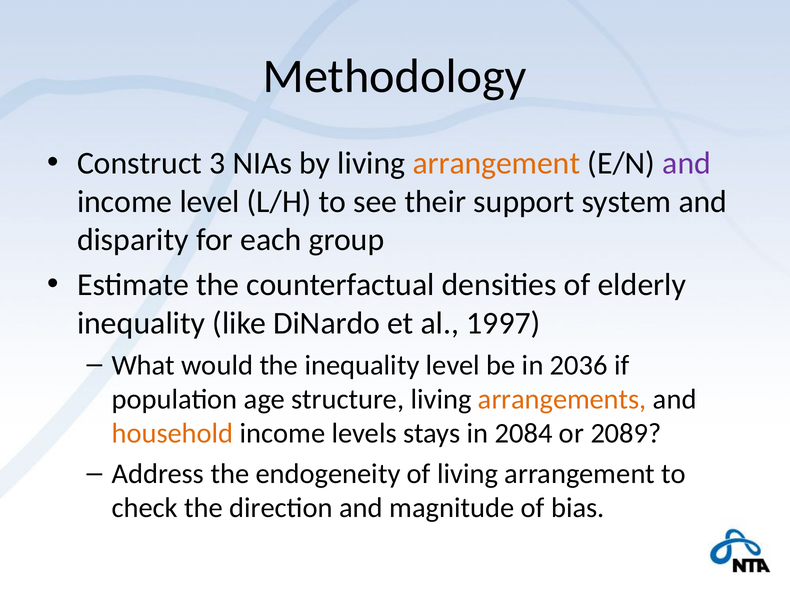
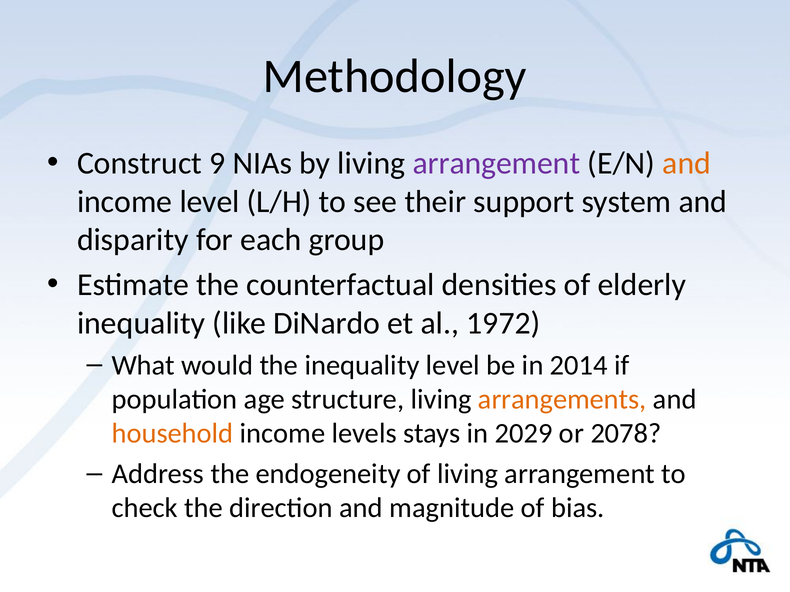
3: 3 -> 9
arrangement at (496, 164) colour: orange -> purple
and at (687, 164) colour: purple -> orange
1997: 1997 -> 1972
2036: 2036 -> 2014
2084: 2084 -> 2029
2089: 2089 -> 2078
